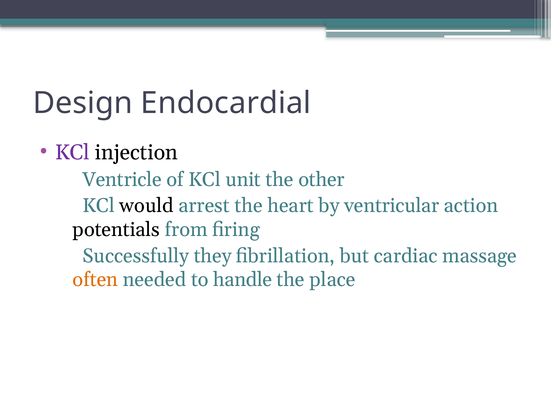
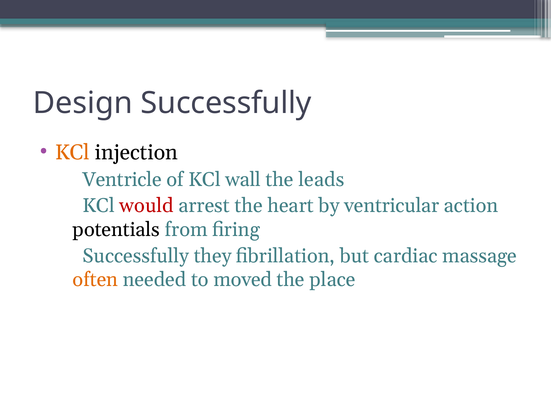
Design Endocardial: Endocardial -> Successfully
KCl at (72, 153) colour: purple -> orange
unit: unit -> wall
other: other -> leads
would colour: black -> red
handle: handle -> moved
